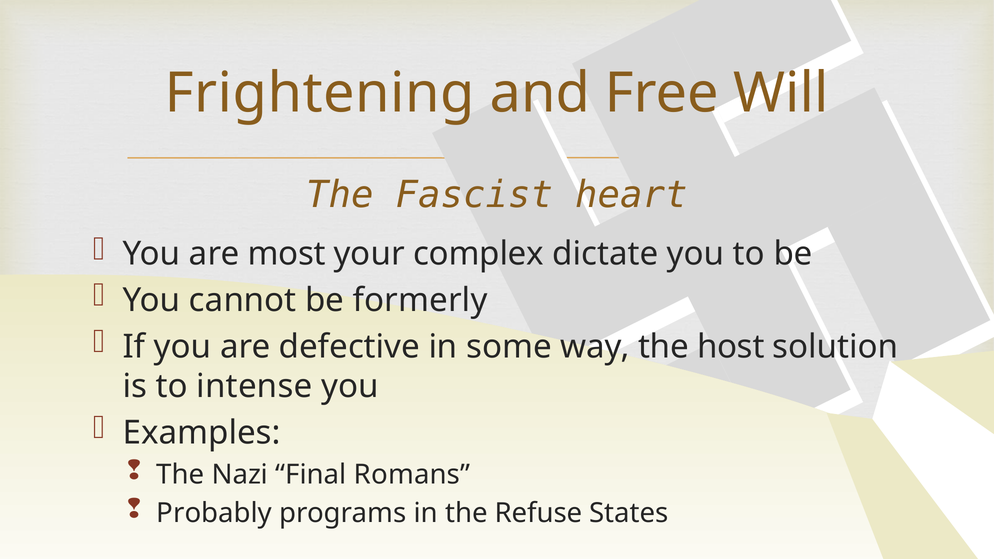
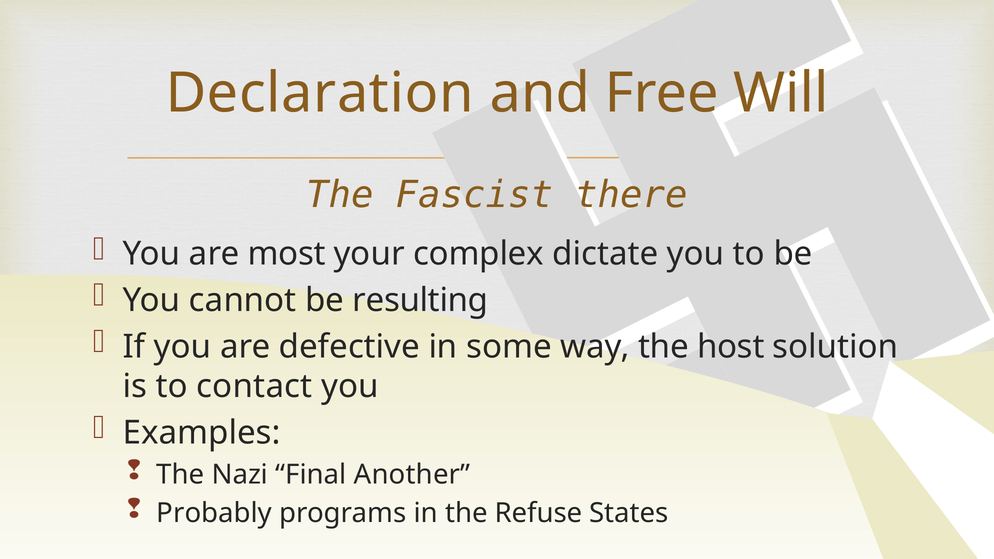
Frightening: Frightening -> Declaration
heart: heart -> there
formerly: formerly -> resulting
intense: intense -> contact
Romans: Romans -> Another
